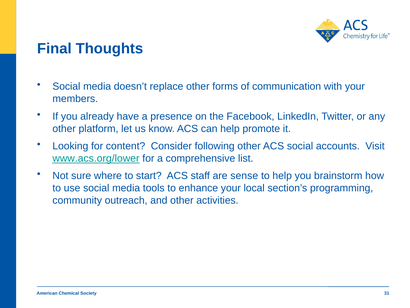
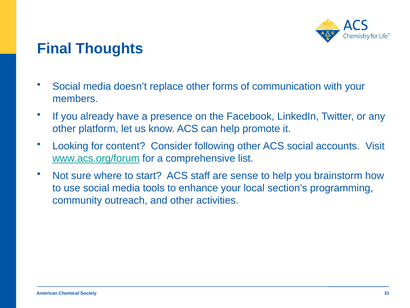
www.acs.org/lower: www.acs.org/lower -> www.acs.org/forum
